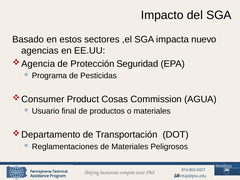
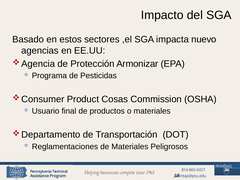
Seguridad: Seguridad -> Armonizar
AGUA: AGUA -> OSHA
